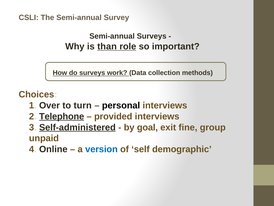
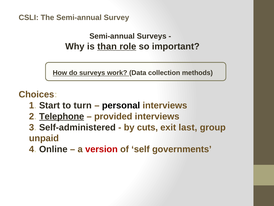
Over: Over -> Start
Self-administered underline: present -> none
goal: goal -> cuts
fine: fine -> last
version colour: blue -> red
demographic: demographic -> governments
